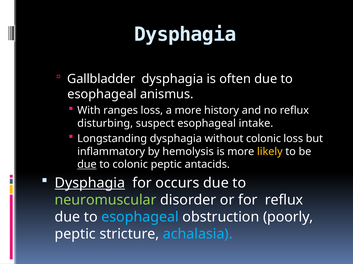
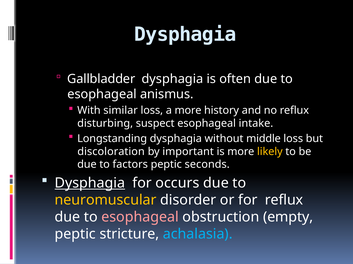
ranges: ranges -> similar
without colonic: colonic -> middle
inflammatory: inflammatory -> discoloration
hemolysis: hemolysis -> important
due at (87, 165) underline: present -> none
to colonic: colonic -> factors
antacids: antacids -> seconds
neuromuscular colour: light green -> yellow
esophageal at (140, 218) colour: light blue -> pink
poorly: poorly -> empty
